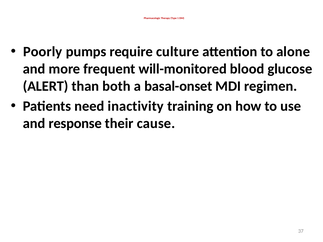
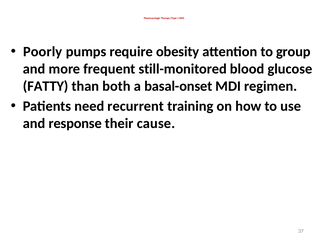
culture: culture -> obesity
alone: alone -> group
will-monitored: will-monitored -> still-monitored
ALERT: ALERT -> FATTY
inactivity: inactivity -> recurrent
